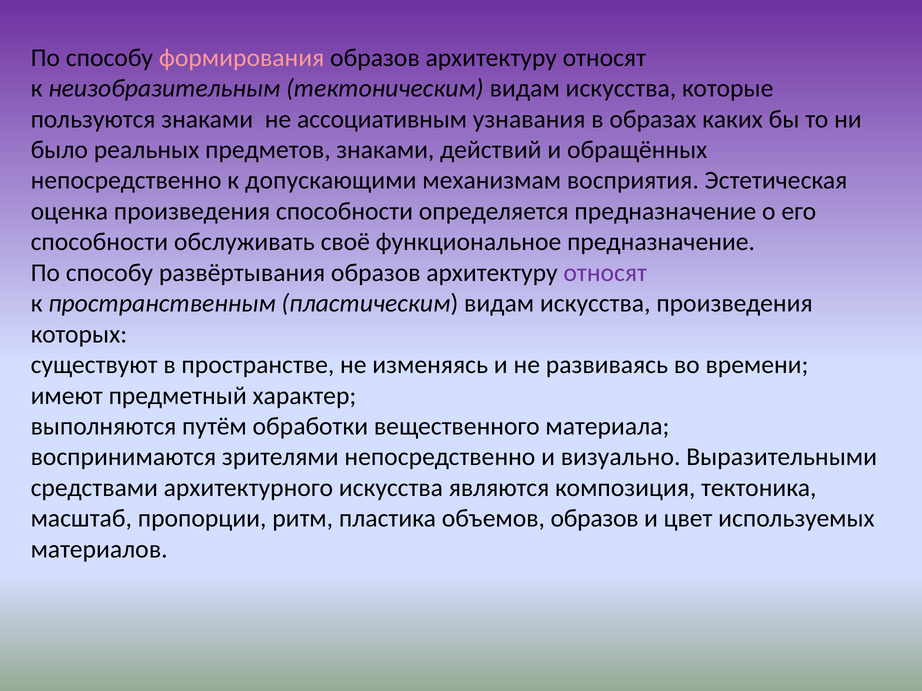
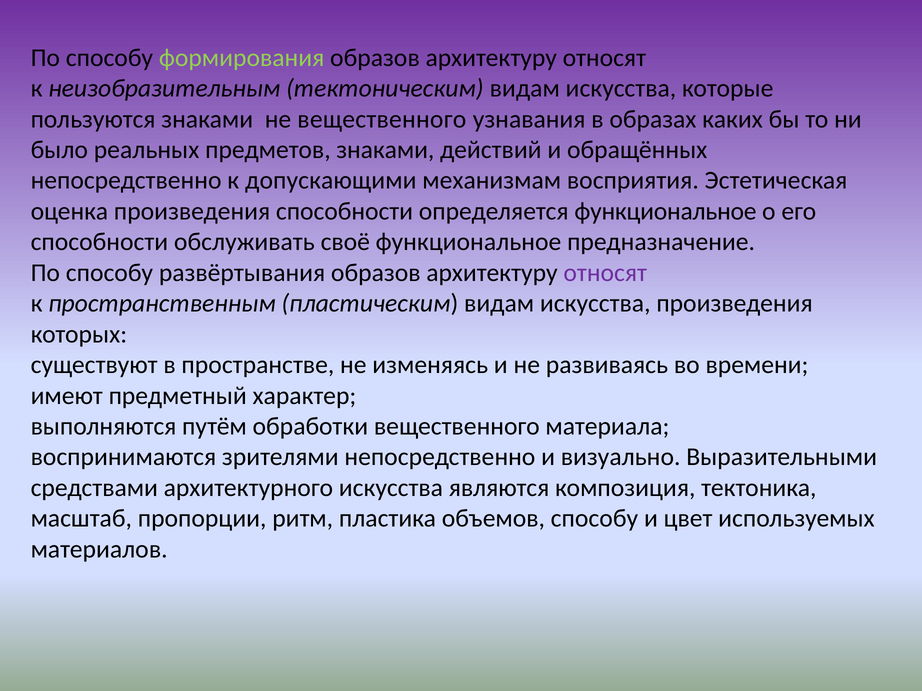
формирования colour: pink -> light green
не ассоциативным: ассоциативным -> вещественного
определяется предназначение: предназначение -> функциональное
объемов образов: образов -> способу
